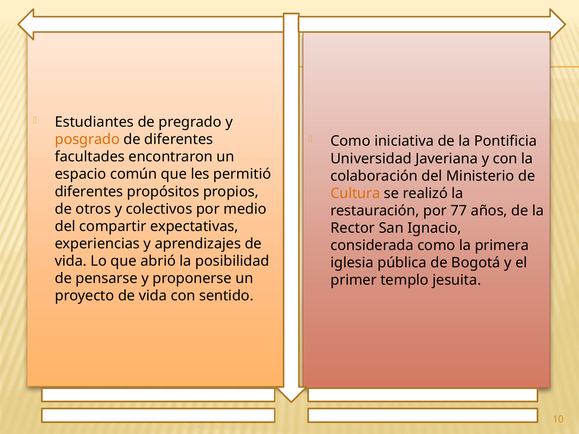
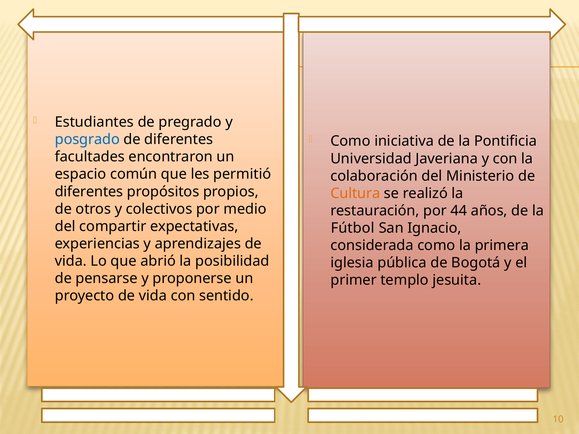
posgrado colour: orange -> blue
77: 77 -> 44
Rector: Rector -> Fútbol
